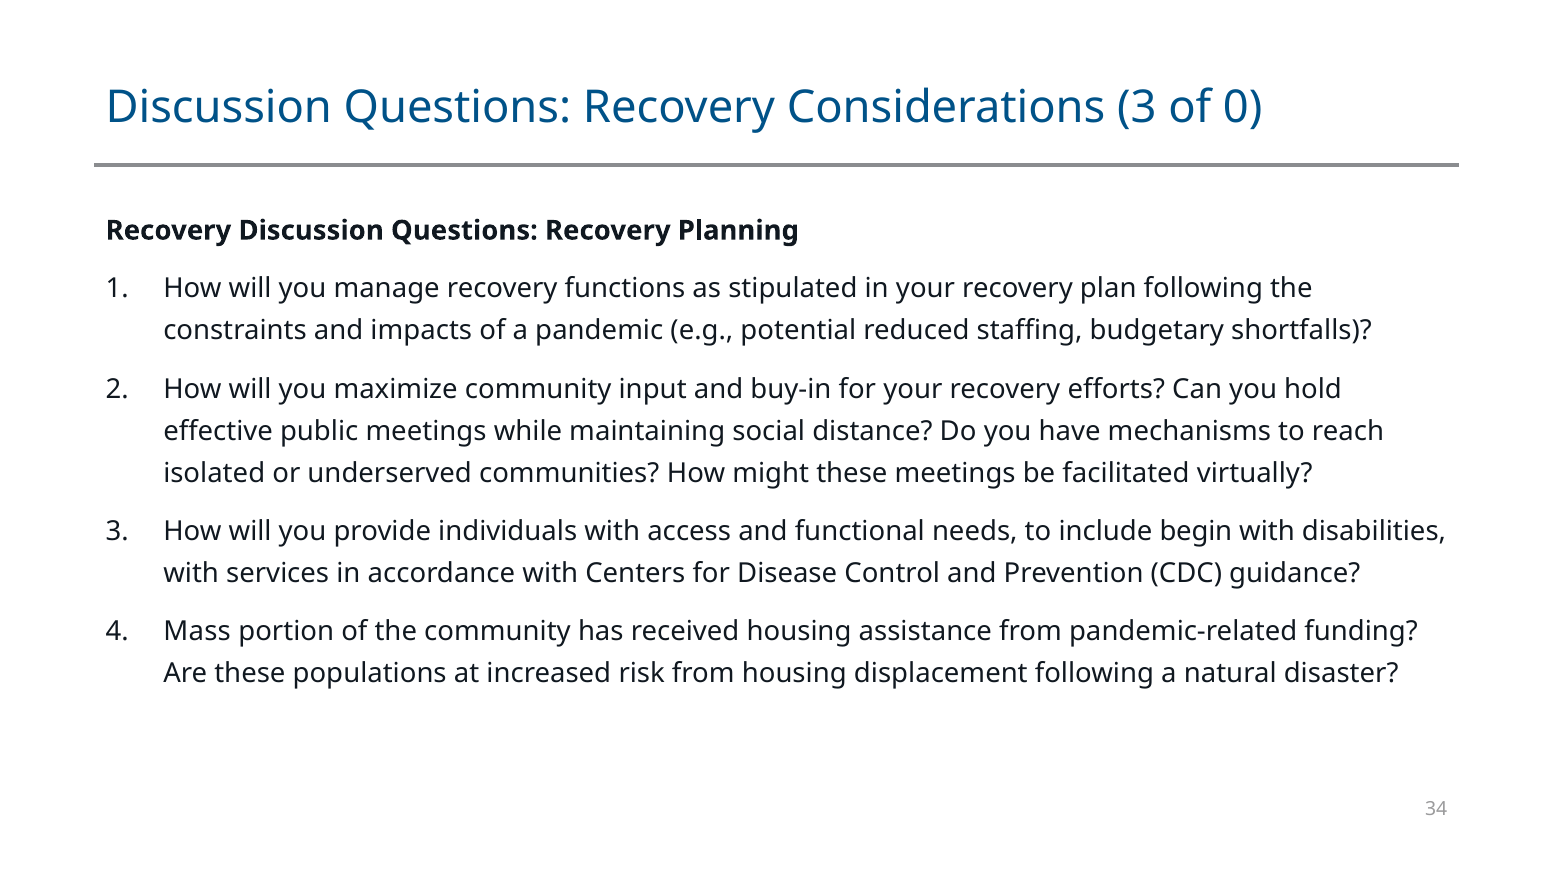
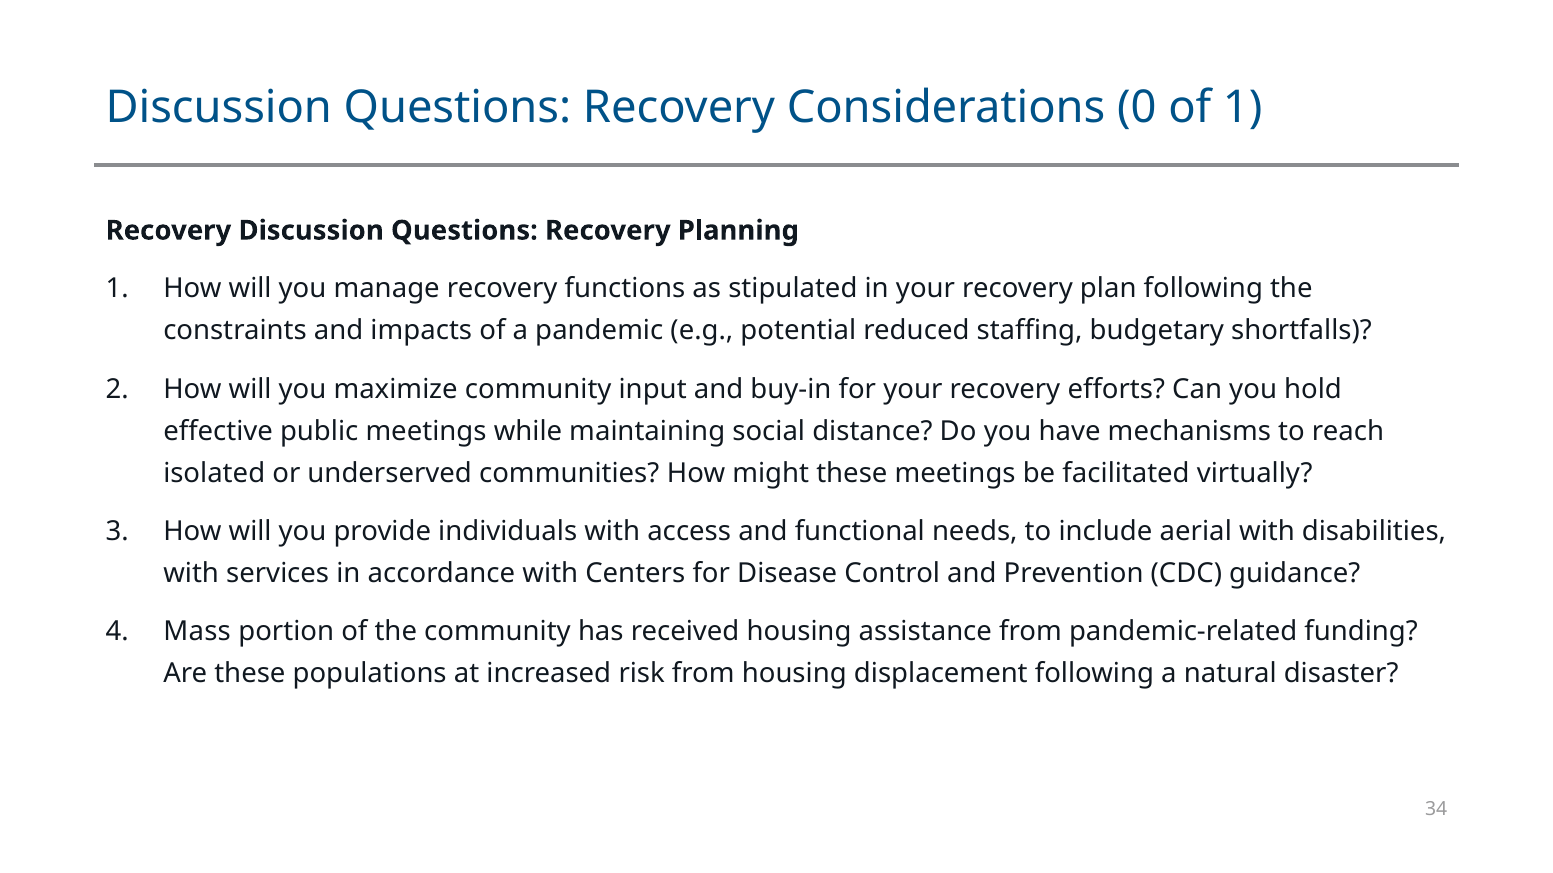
Considerations 3: 3 -> 0
of 0: 0 -> 1
begin: begin -> aerial
